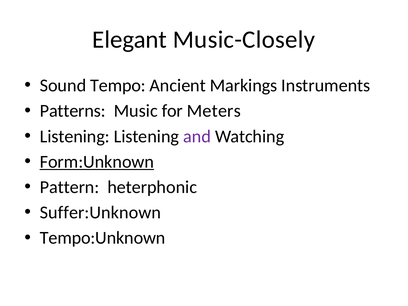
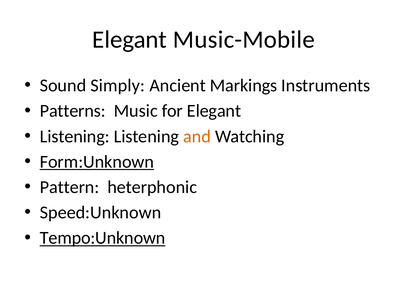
Music-Closely: Music-Closely -> Music-Mobile
Tempo: Tempo -> Simply
for Meters: Meters -> Elegant
and colour: purple -> orange
Suffer:Unknown: Suffer:Unknown -> Speed:Unknown
Tempo:Unknown underline: none -> present
